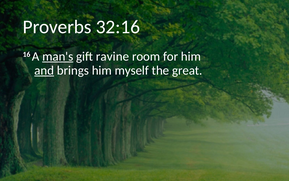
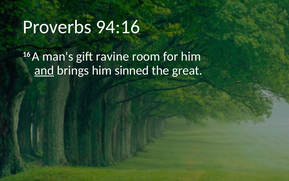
32:16: 32:16 -> 94:16
man's underline: present -> none
myself: myself -> sinned
